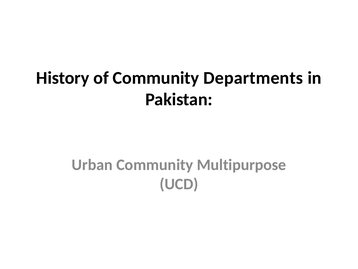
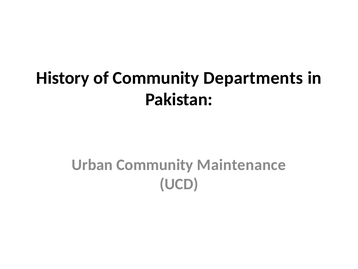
Multipurpose: Multipurpose -> Maintenance
